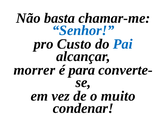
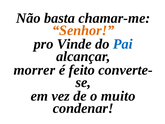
Senhor colour: blue -> orange
Custo: Custo -> Vinde
para: para -> feito
